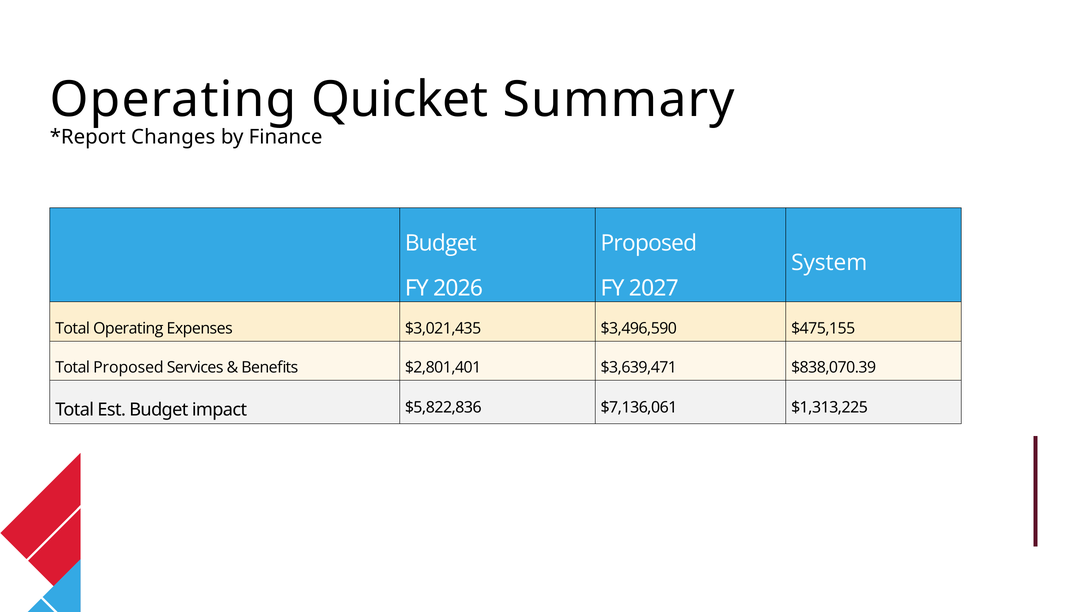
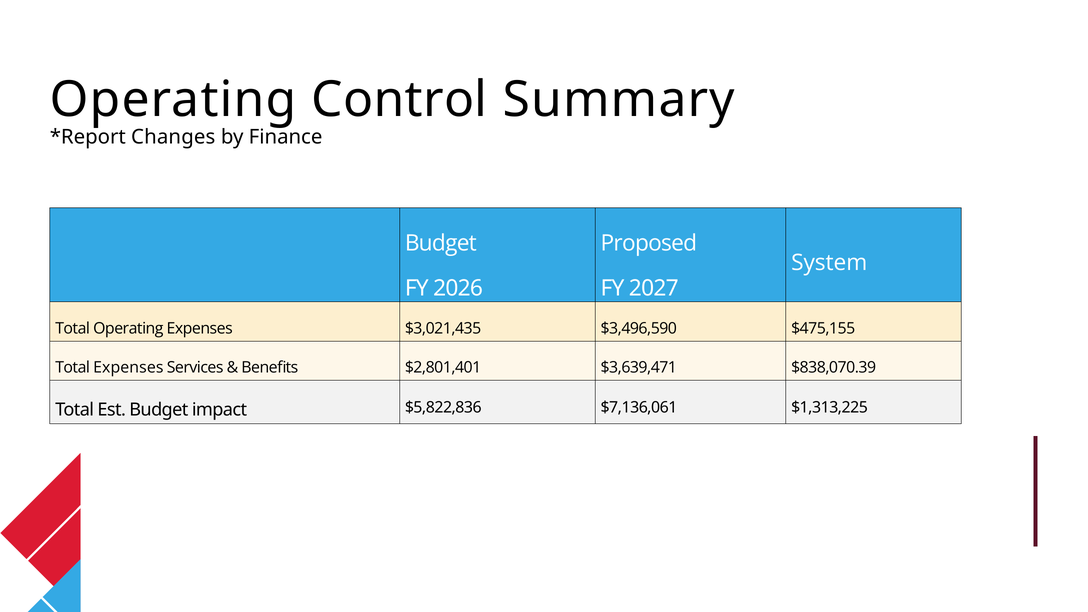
Quicket: Quicket -> Control
Total Proposed: Proposed -> Expenses
